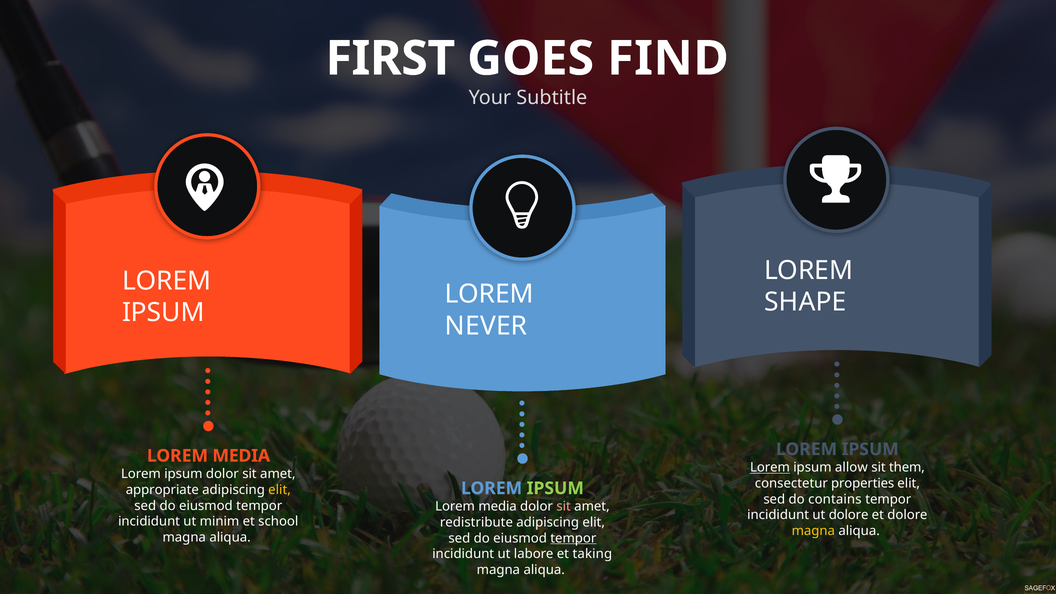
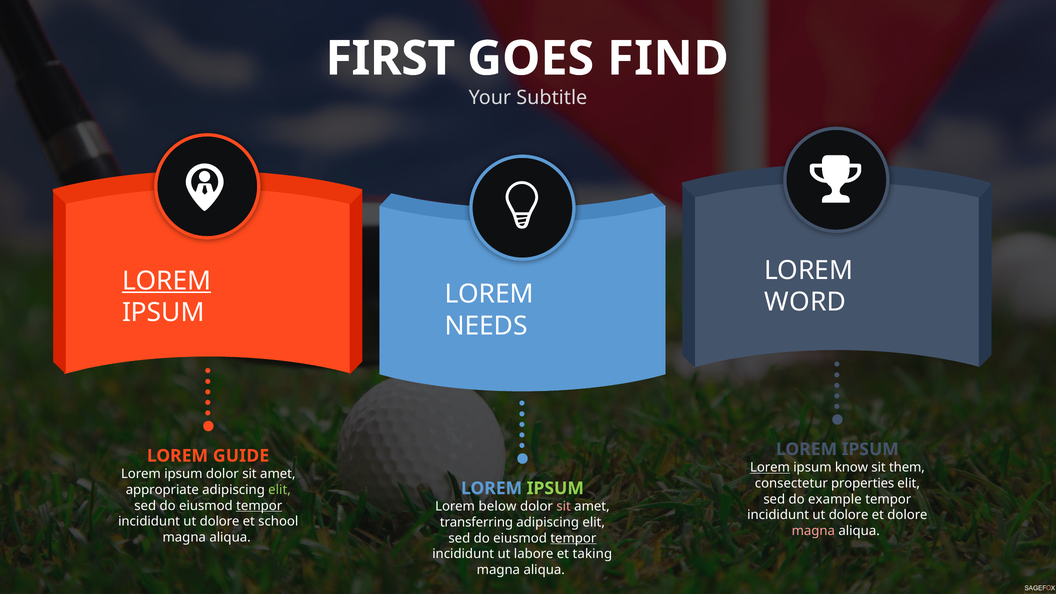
LOREM at (167, 281) underline: none -> present
SHAPE: SHAPE -> WORD
NEVER: NEVER -> NEEDS
MEDIA at (241, 456): MEDIA -> GUIDE
allow: allow -> know
elit at (280, 490) colour: yellow -> light green
contains: contains -> example
tempor at (259, 506) underline: none -> present
media at (498, 506): media -> below
minim at (219, 522): minim -> dolore
redistribute: redistribute -> transferring
magna at (813, 531) colour: yellow -> pink
